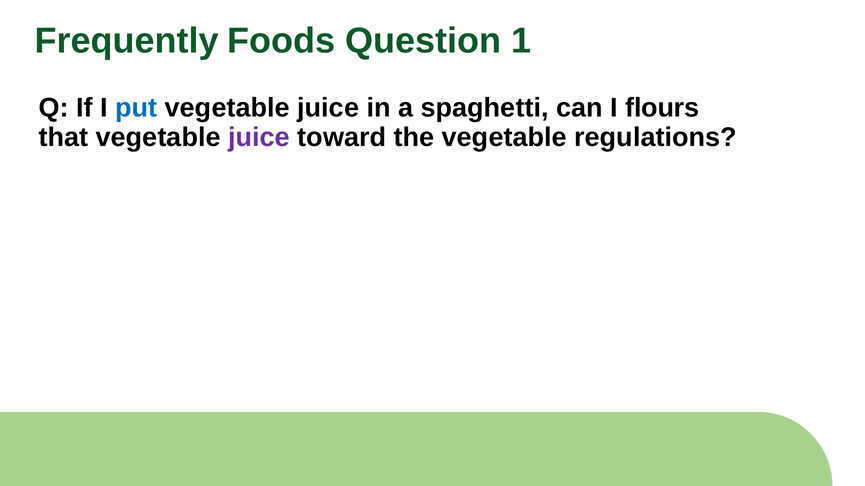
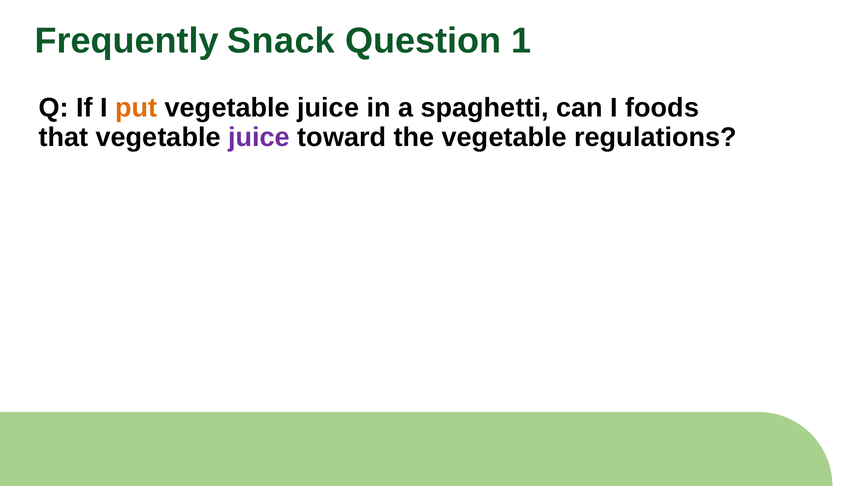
Foods: Foods -> Snack
put colour: blue -> orange
flours: flours -> foods
